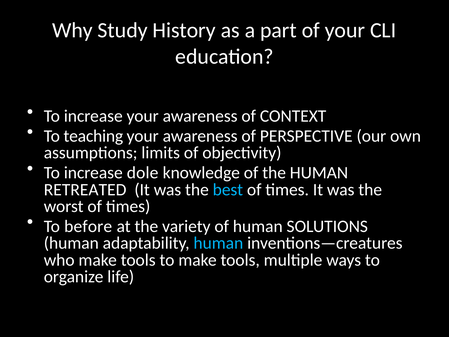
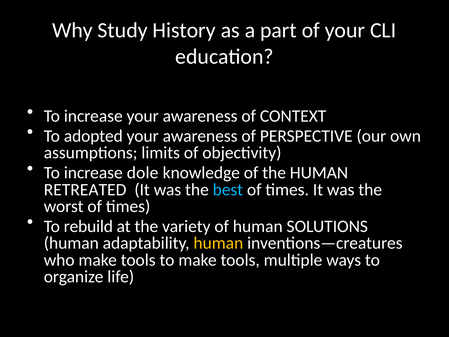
teaching: teaching -> adopted
before: before -> rebuild
human at (218, 243) colour: light blue -> yellow
